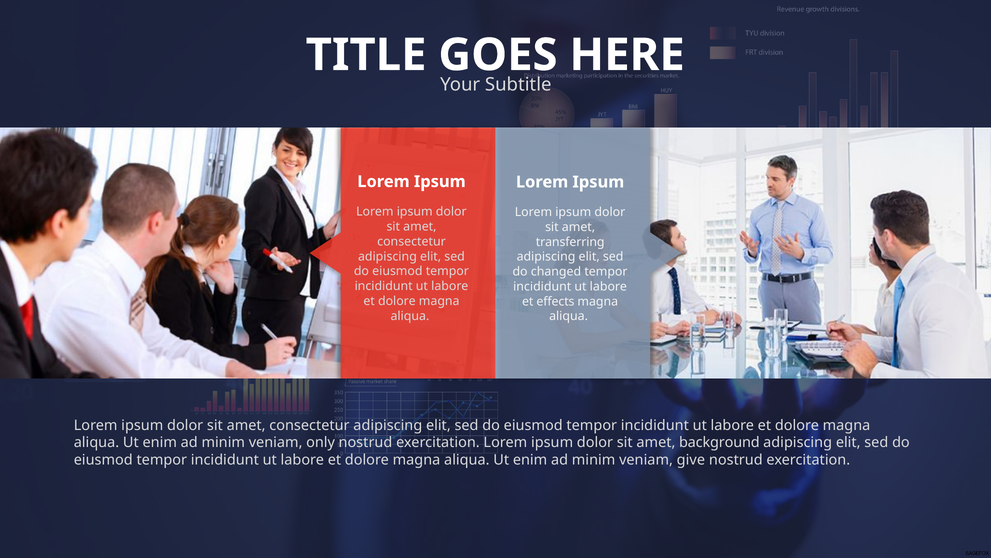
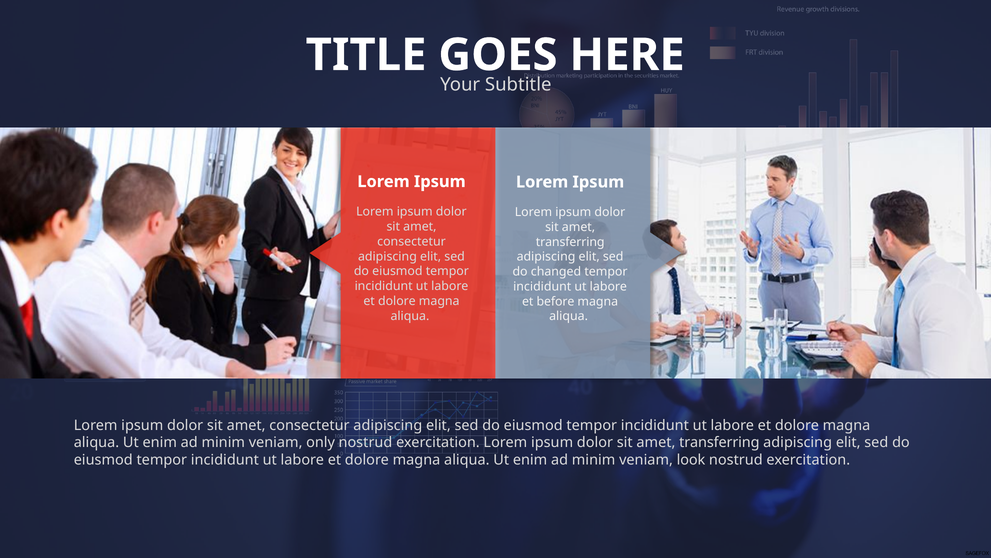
effects: effects -> before
background at (719, 442): background -> transferring
give: give -> look
